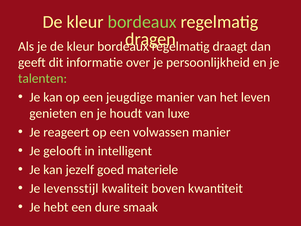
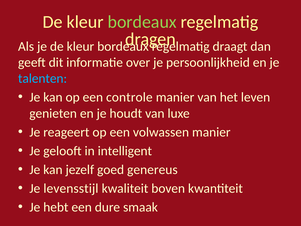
talenten colour: light green -> light blue
jeugdige: jeugdige -> controle
materiele: materiele -> genereus
